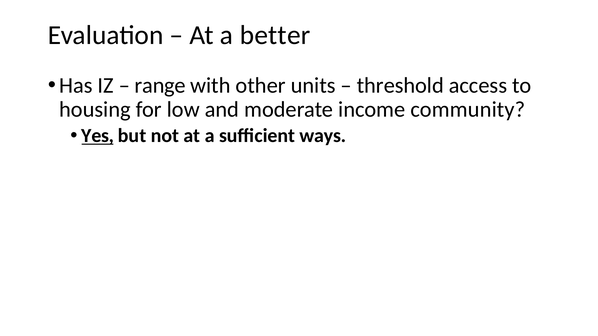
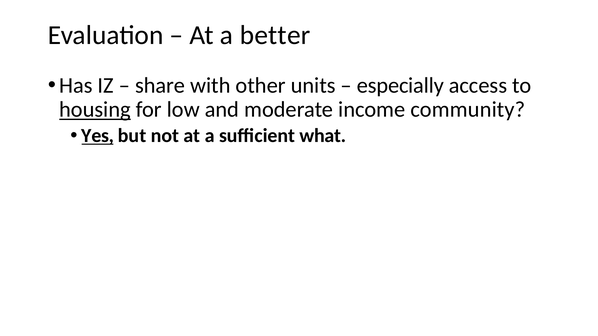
range: range -> share
threshold: threshold -> especially
housing underline: none -> present
ways: ways -> what
